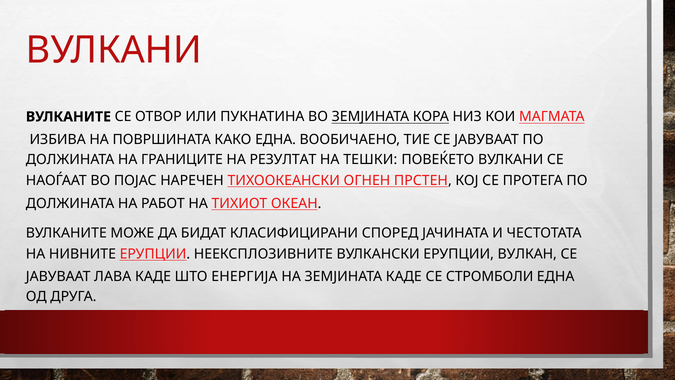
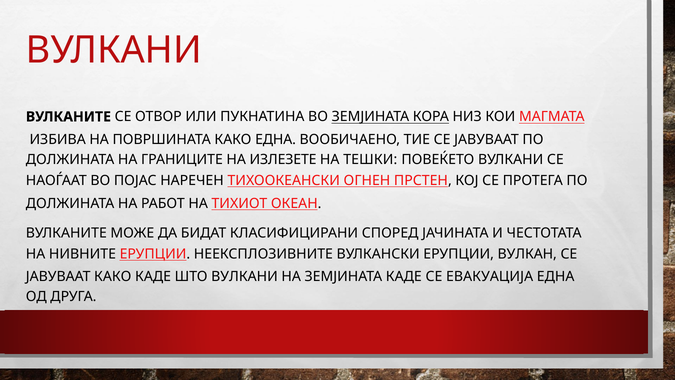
РЕЗУЛТАТ: РЕЗУЛТАТ -> ИЗЛЕЗЕТЕ
ЈАВУВААТ ЛАВА: ЛАВА -> КАКО
ШТО ЕНЕРГИЈА: ЕНЕРГИЈА -> ВУЛКАНИ
СТРОМБОЛИ: СТРОМБОЛИ -> ЕВАКУАЦИЈА
